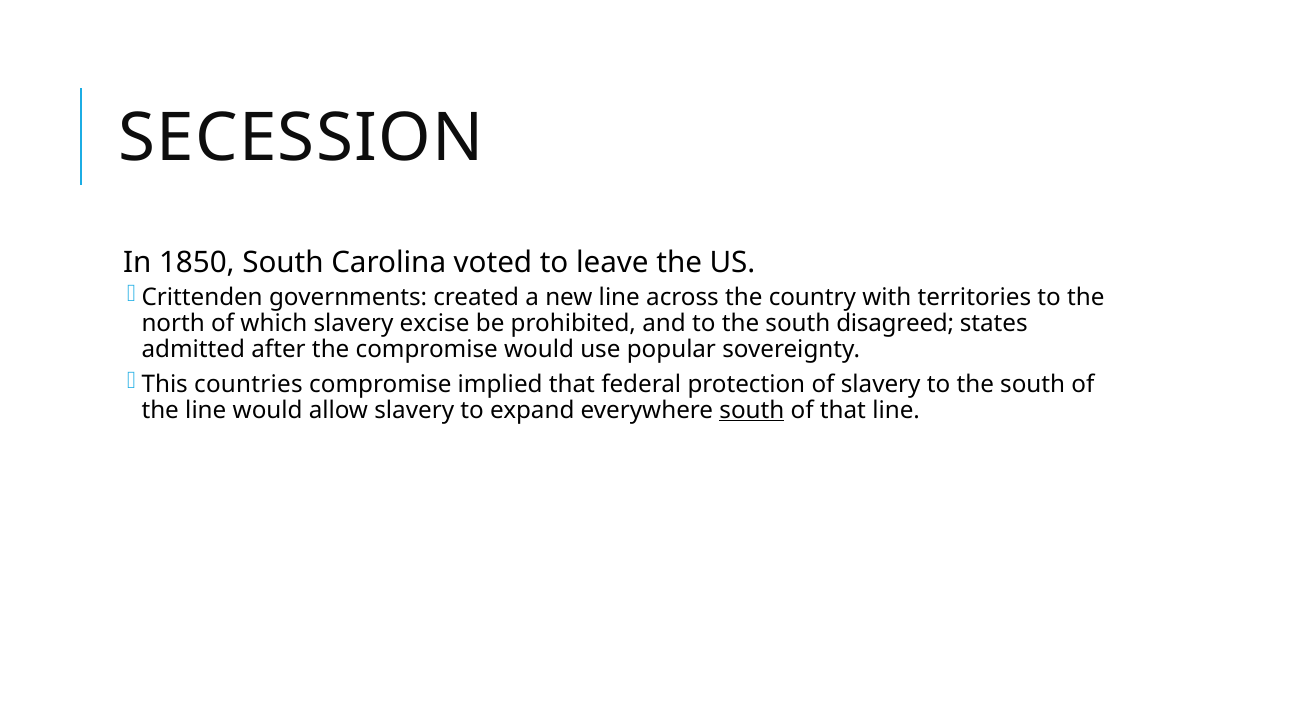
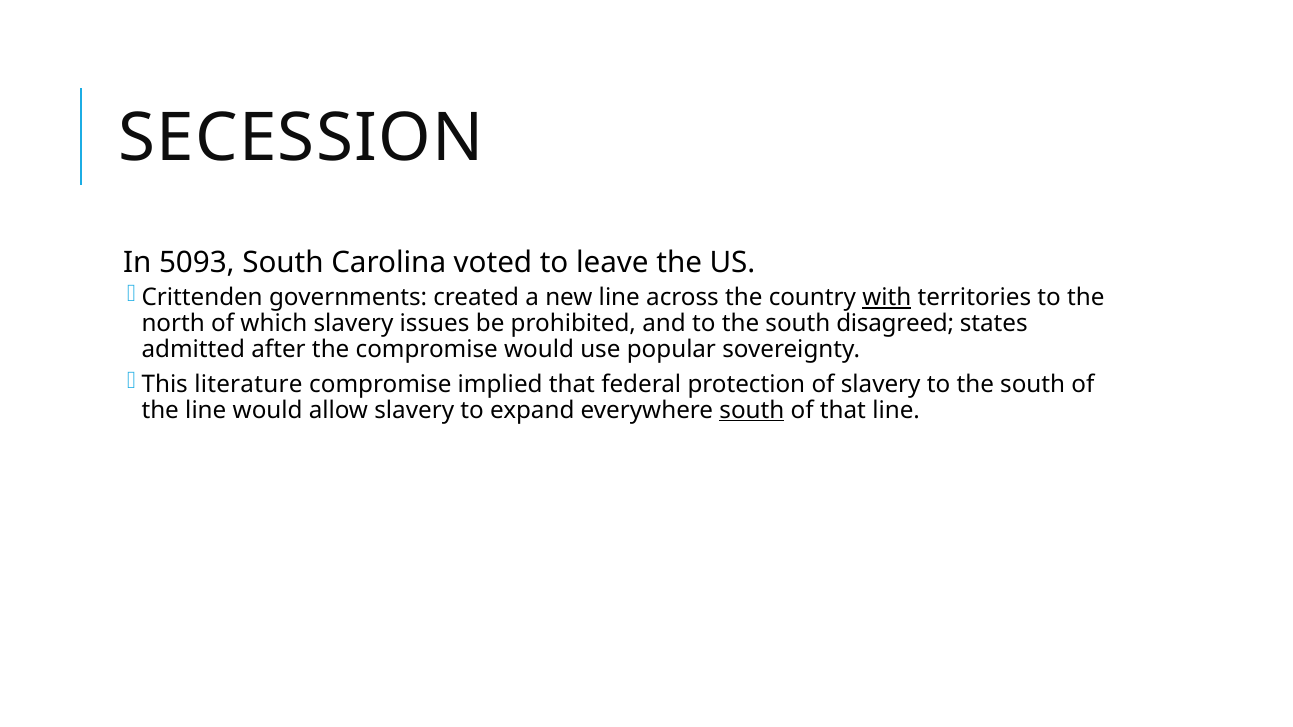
1850: 1850 -> 5093
with underline: none -> present
excise: excise -> issues
countries: countries -> literature
